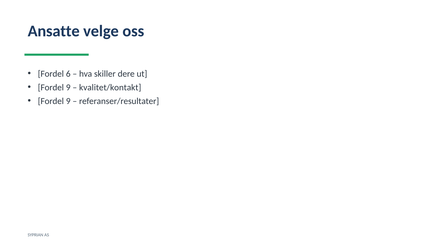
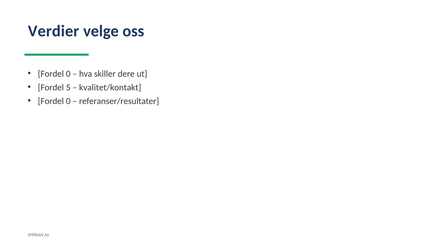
Ansatte: Ansatte -> Verdier
6 at (68, 74): 6 -> 0
9 at (68, 87): 9 -> 5
9 at (68, 101): 9 -> 0
